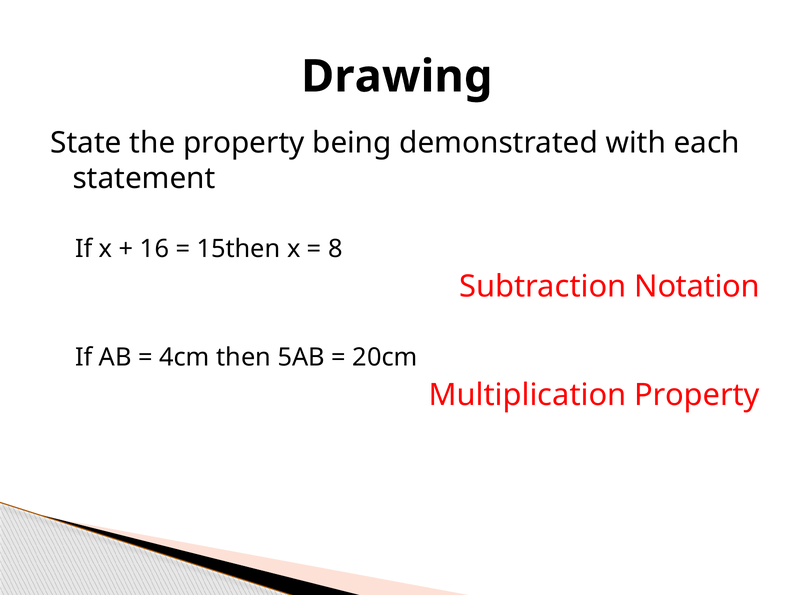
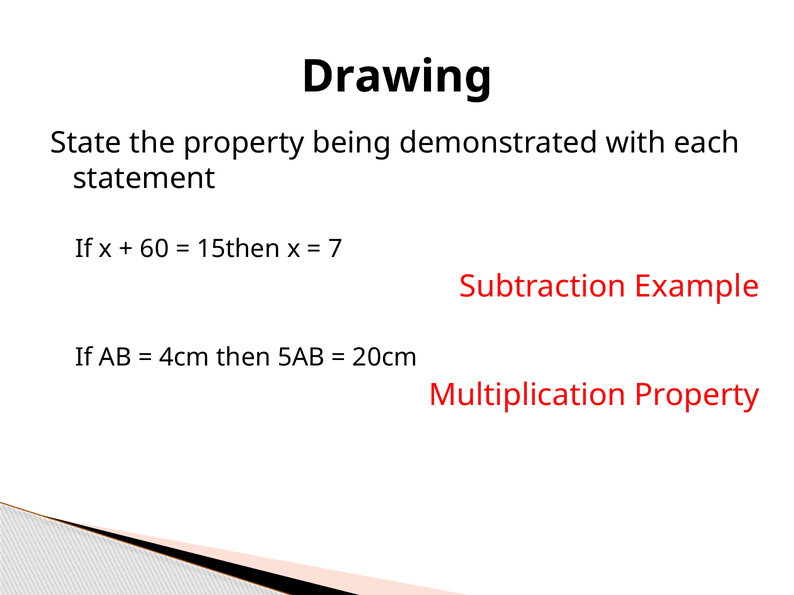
16: 16 -> 60
8: 8 -> 7
Notation: Notation -> Example
